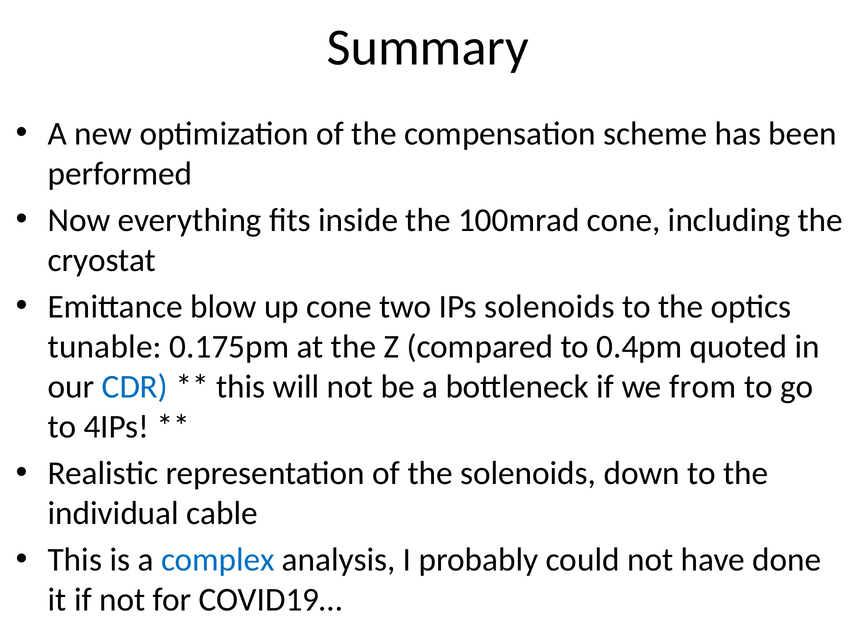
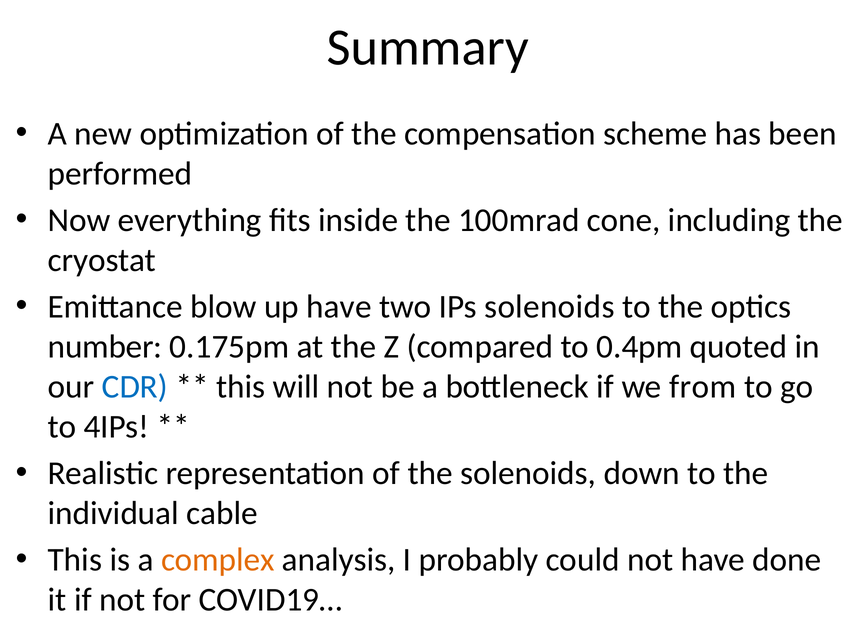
up cone: cone -> have
tunable: tunable -> number
complex colour: blue -> orange
